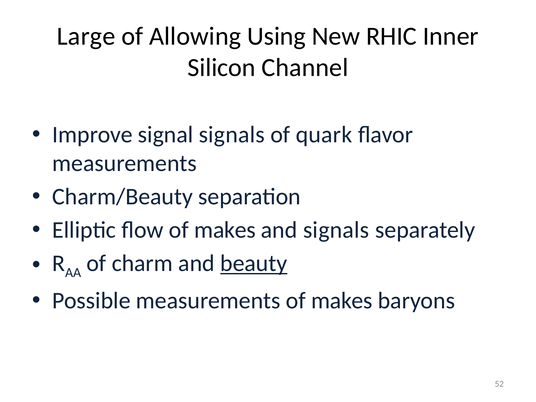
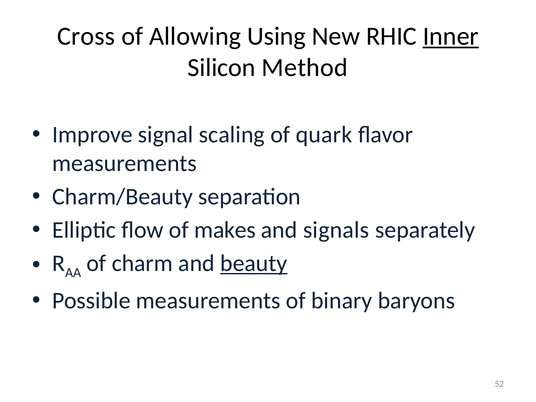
Large: Large -> Cross
Inner underline: none -> present
Channel: Channel -> Method
signal signals: signals -> scaling
measurements of makes: makes -> binary
